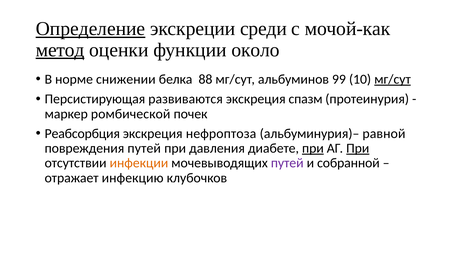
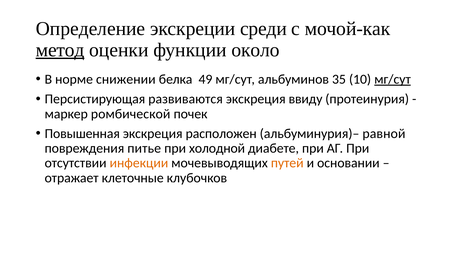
Определение underline: present -> none
88: 88 -> 49
99: 99 -> 35
спазм: спазм -> ввиду
Реабсорбция: Реабсорбция -> Повышенная
нефроптоза: нефроптоза -> расположен
повреждения путей: путей -> питье
давления: давления -> холодной
при at (313, 148) underline: present -> none
При at (358, 148) underline: present -> none
путей at (287, 163) colour: purple -> orange
собранной: собранной -> основании
инфекцию: инфекцию -> клеточные
